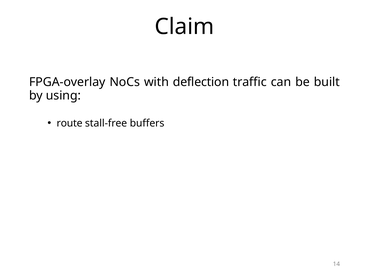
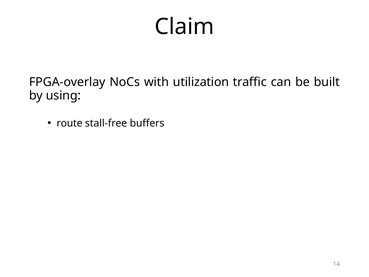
deflection: deflection -> utilization
